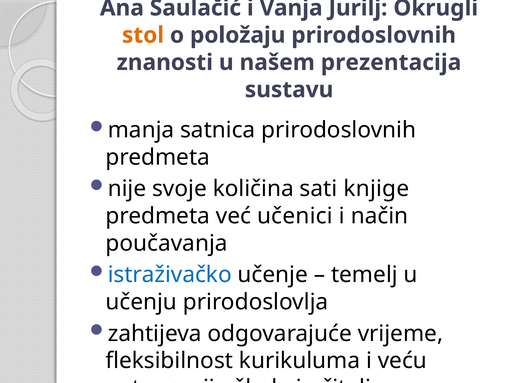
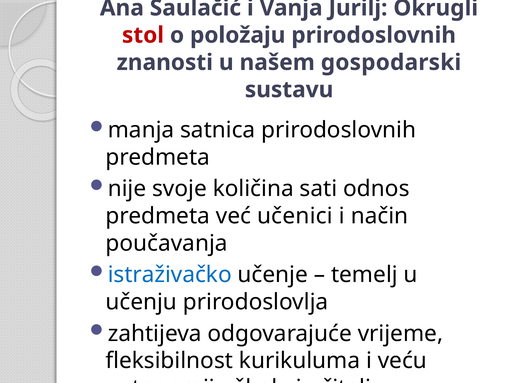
stol colour: orange -> red
prezentacija: prezentacija -> gospodarski
knjige: knjige -> odnos
